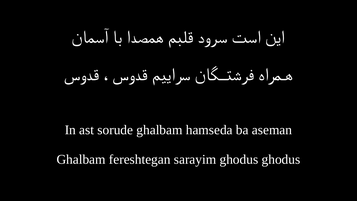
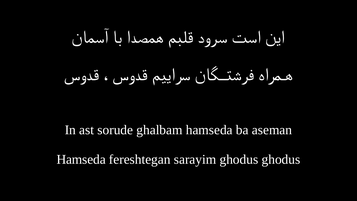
Ghalbam at (81, 159): Ghalbam -> Hamseda
